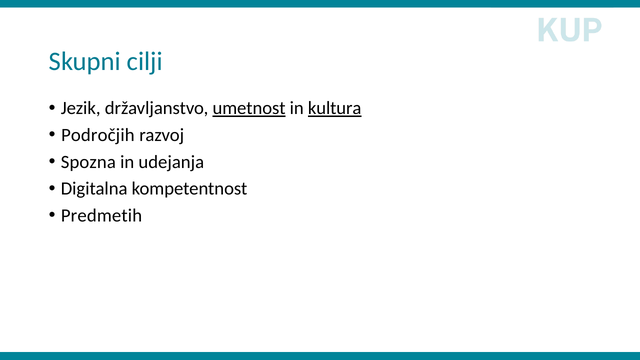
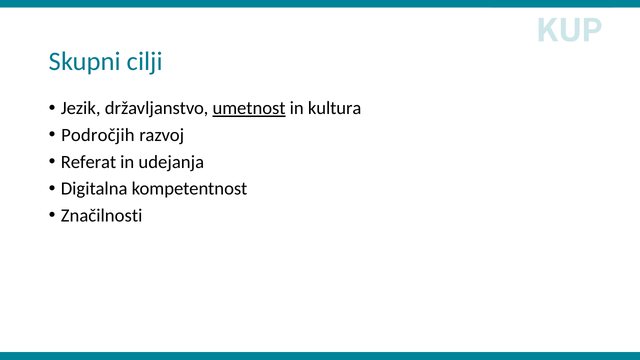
kultura underline: present -> none
Spozna: Spozna -> Referat
Predmetih: Predmetih -> Značilnosti
